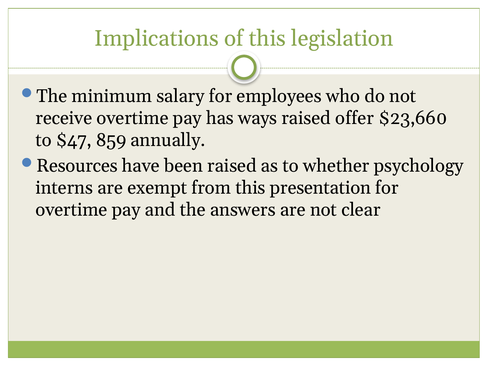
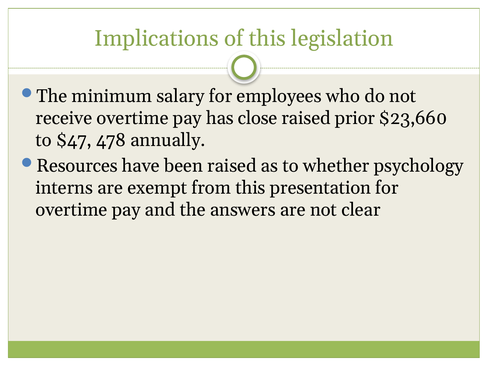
ways: ways -> close
offer: offer -> prior
859: 859 -> 478
